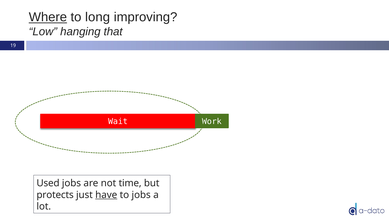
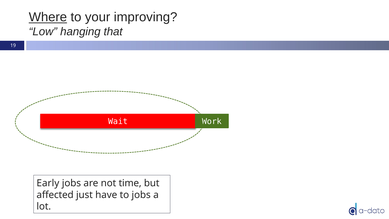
long: long -> your
Used: Used -> Early
protects: protects -> affected
have underline: present -> none
